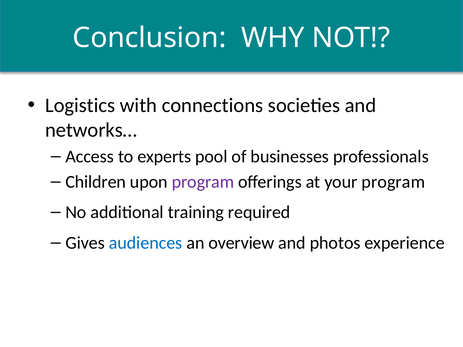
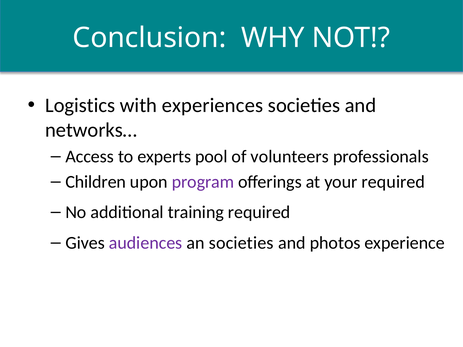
connections: connections -> experiences
businesses: businesses -> volunteers
your program: program -> required
audiences colour: blue -> purple
an overview: overview -> societies
